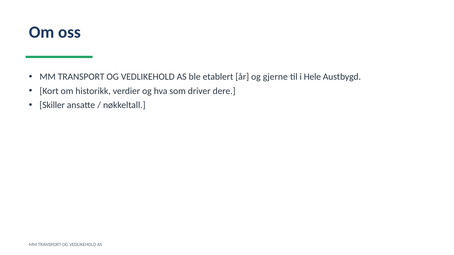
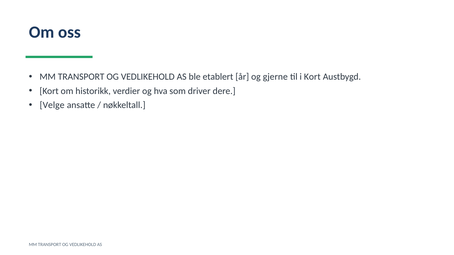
i Hele: Hele -> Kort
Skiller: Skiller -> Velge
